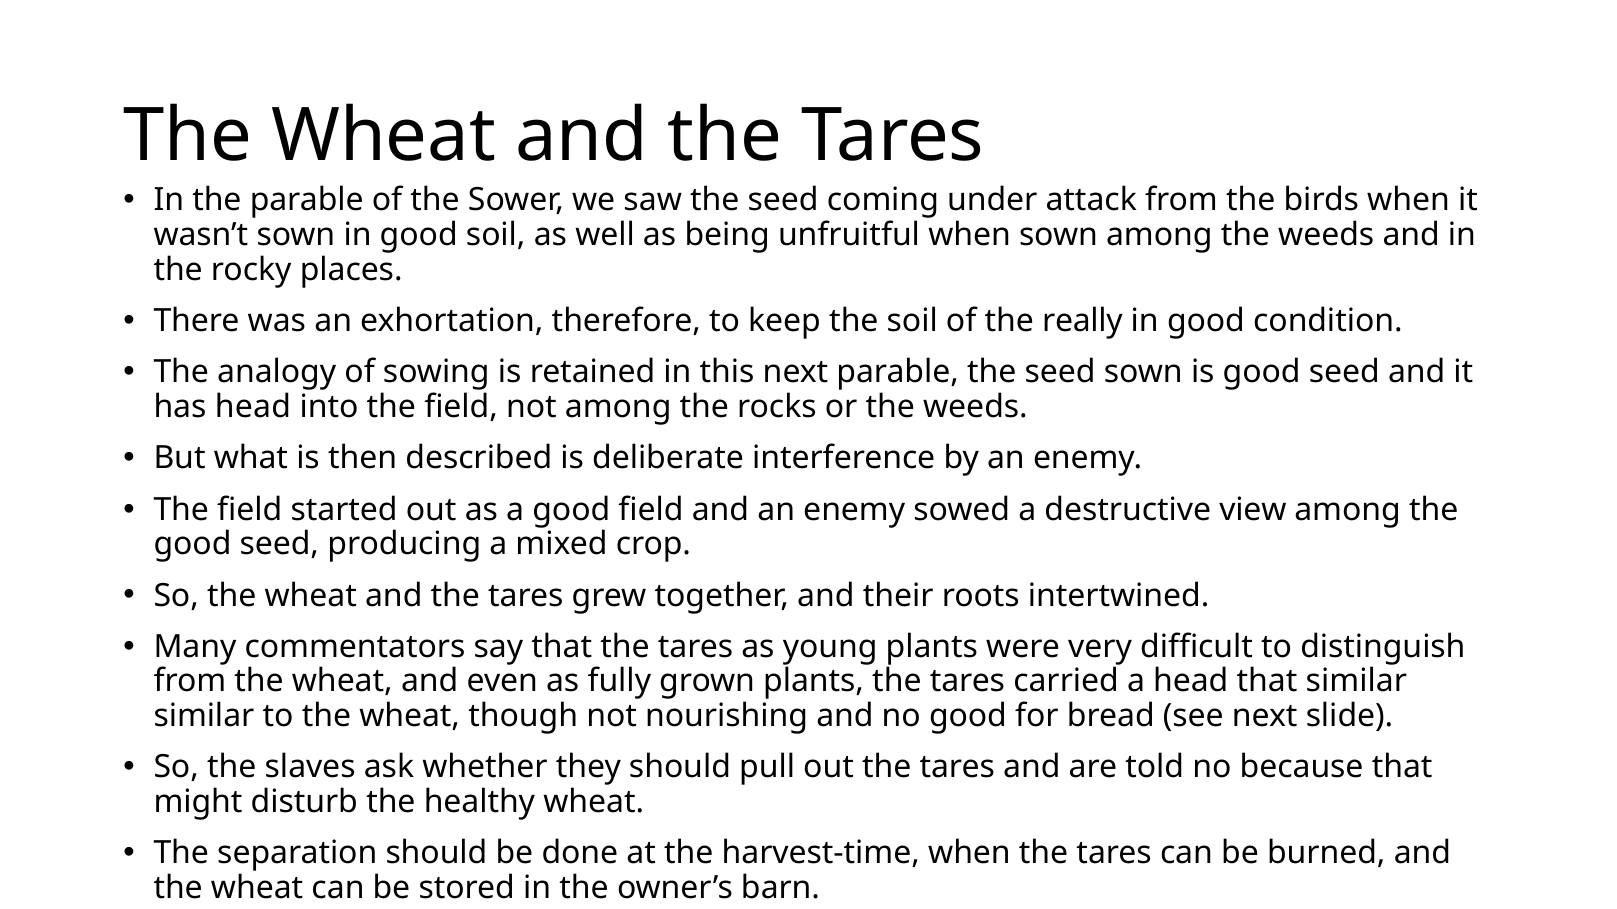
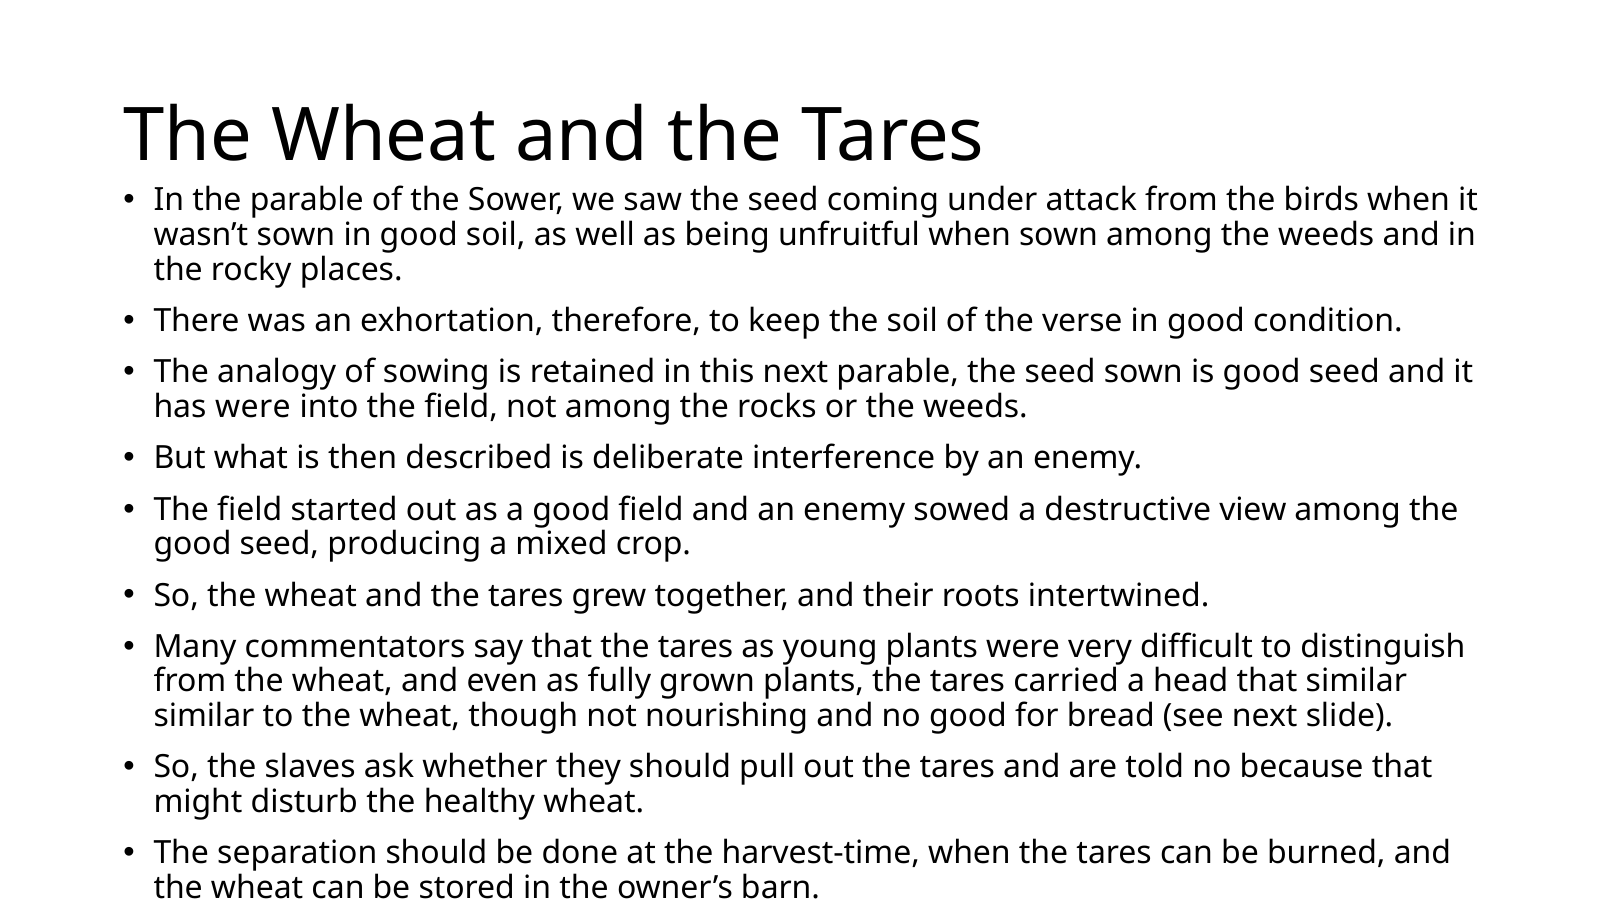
really: really -> verse
has head: head -> were
